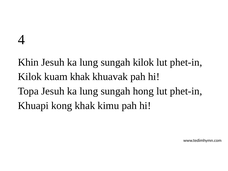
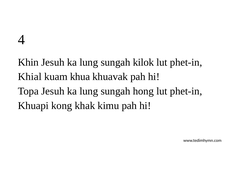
Kilok at (30, 77): Kilok -> Khial
kuam khak: khak -> khua
